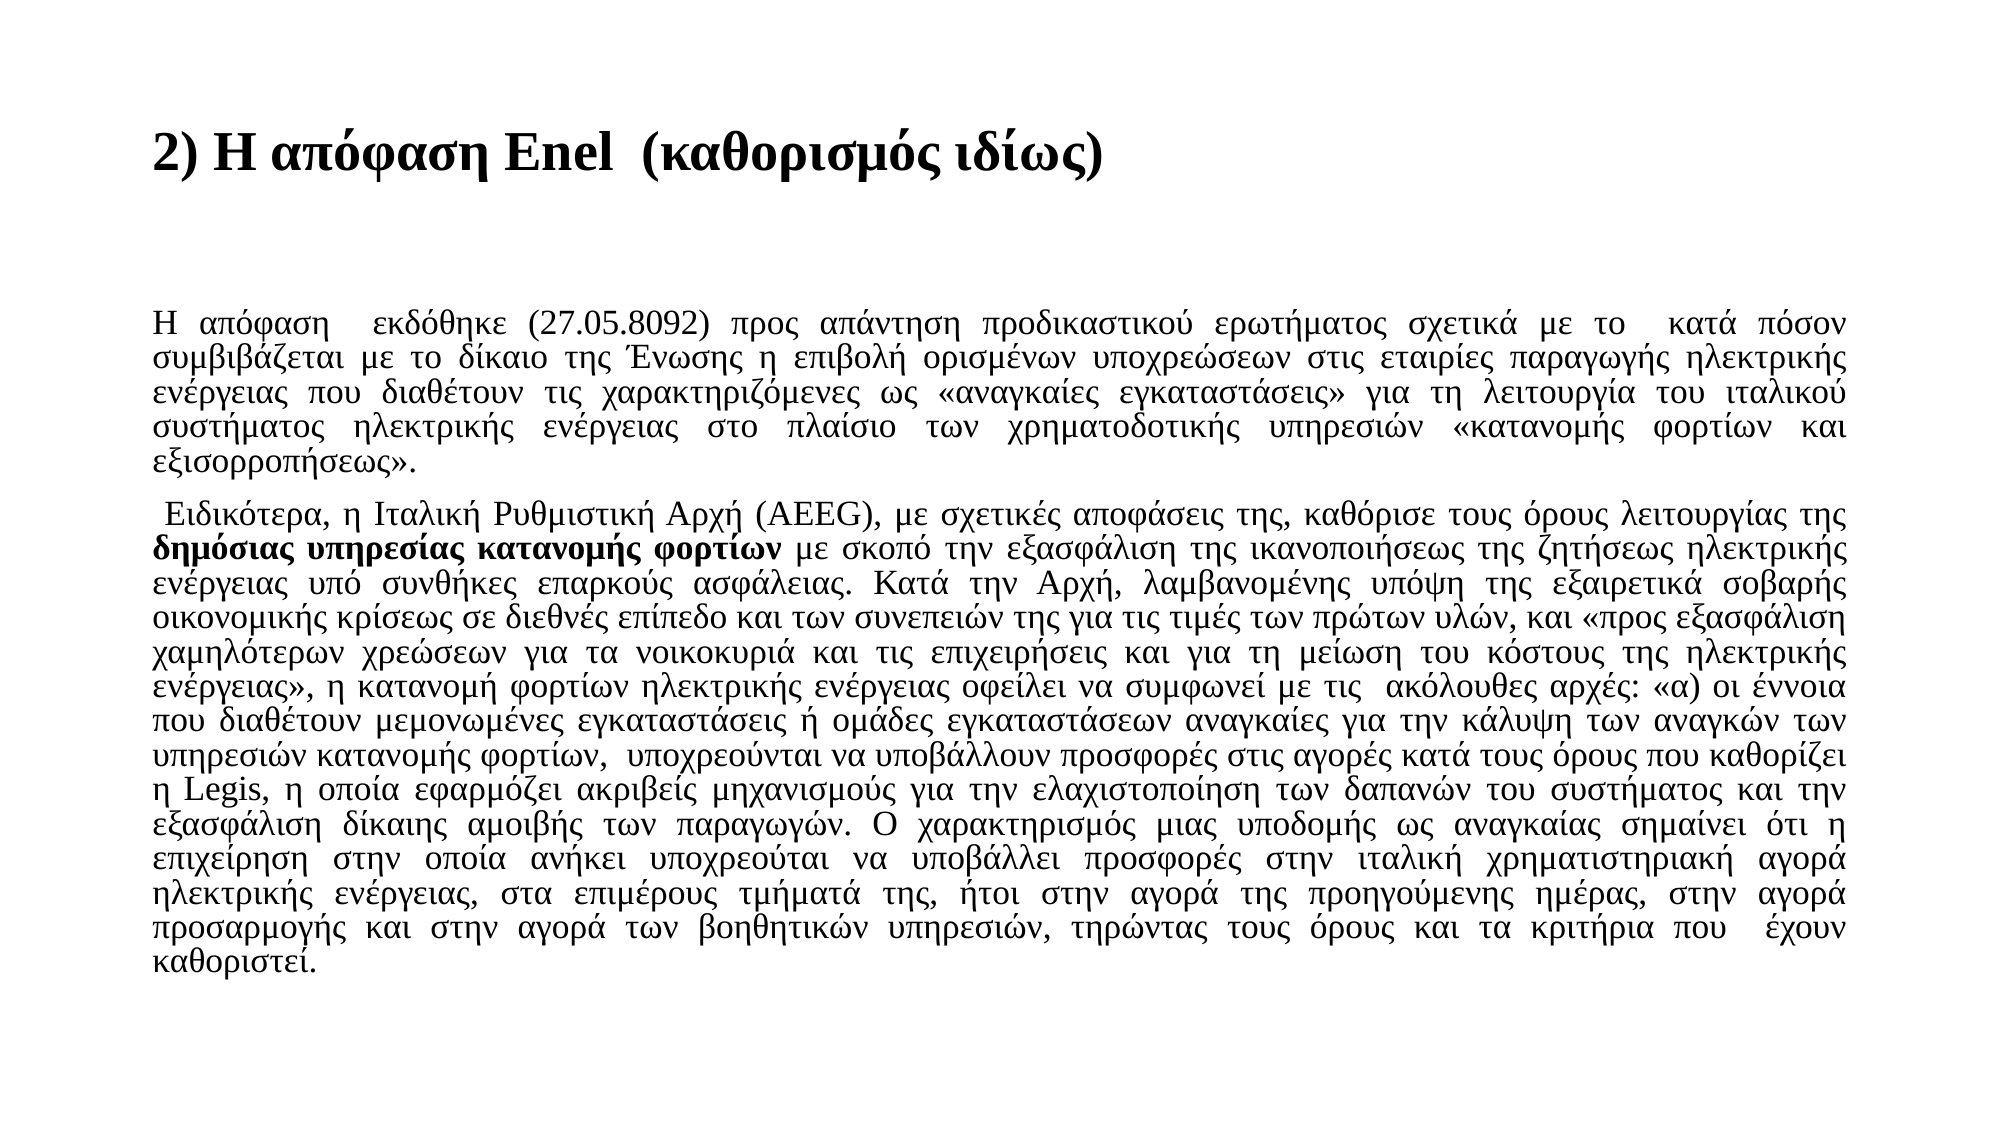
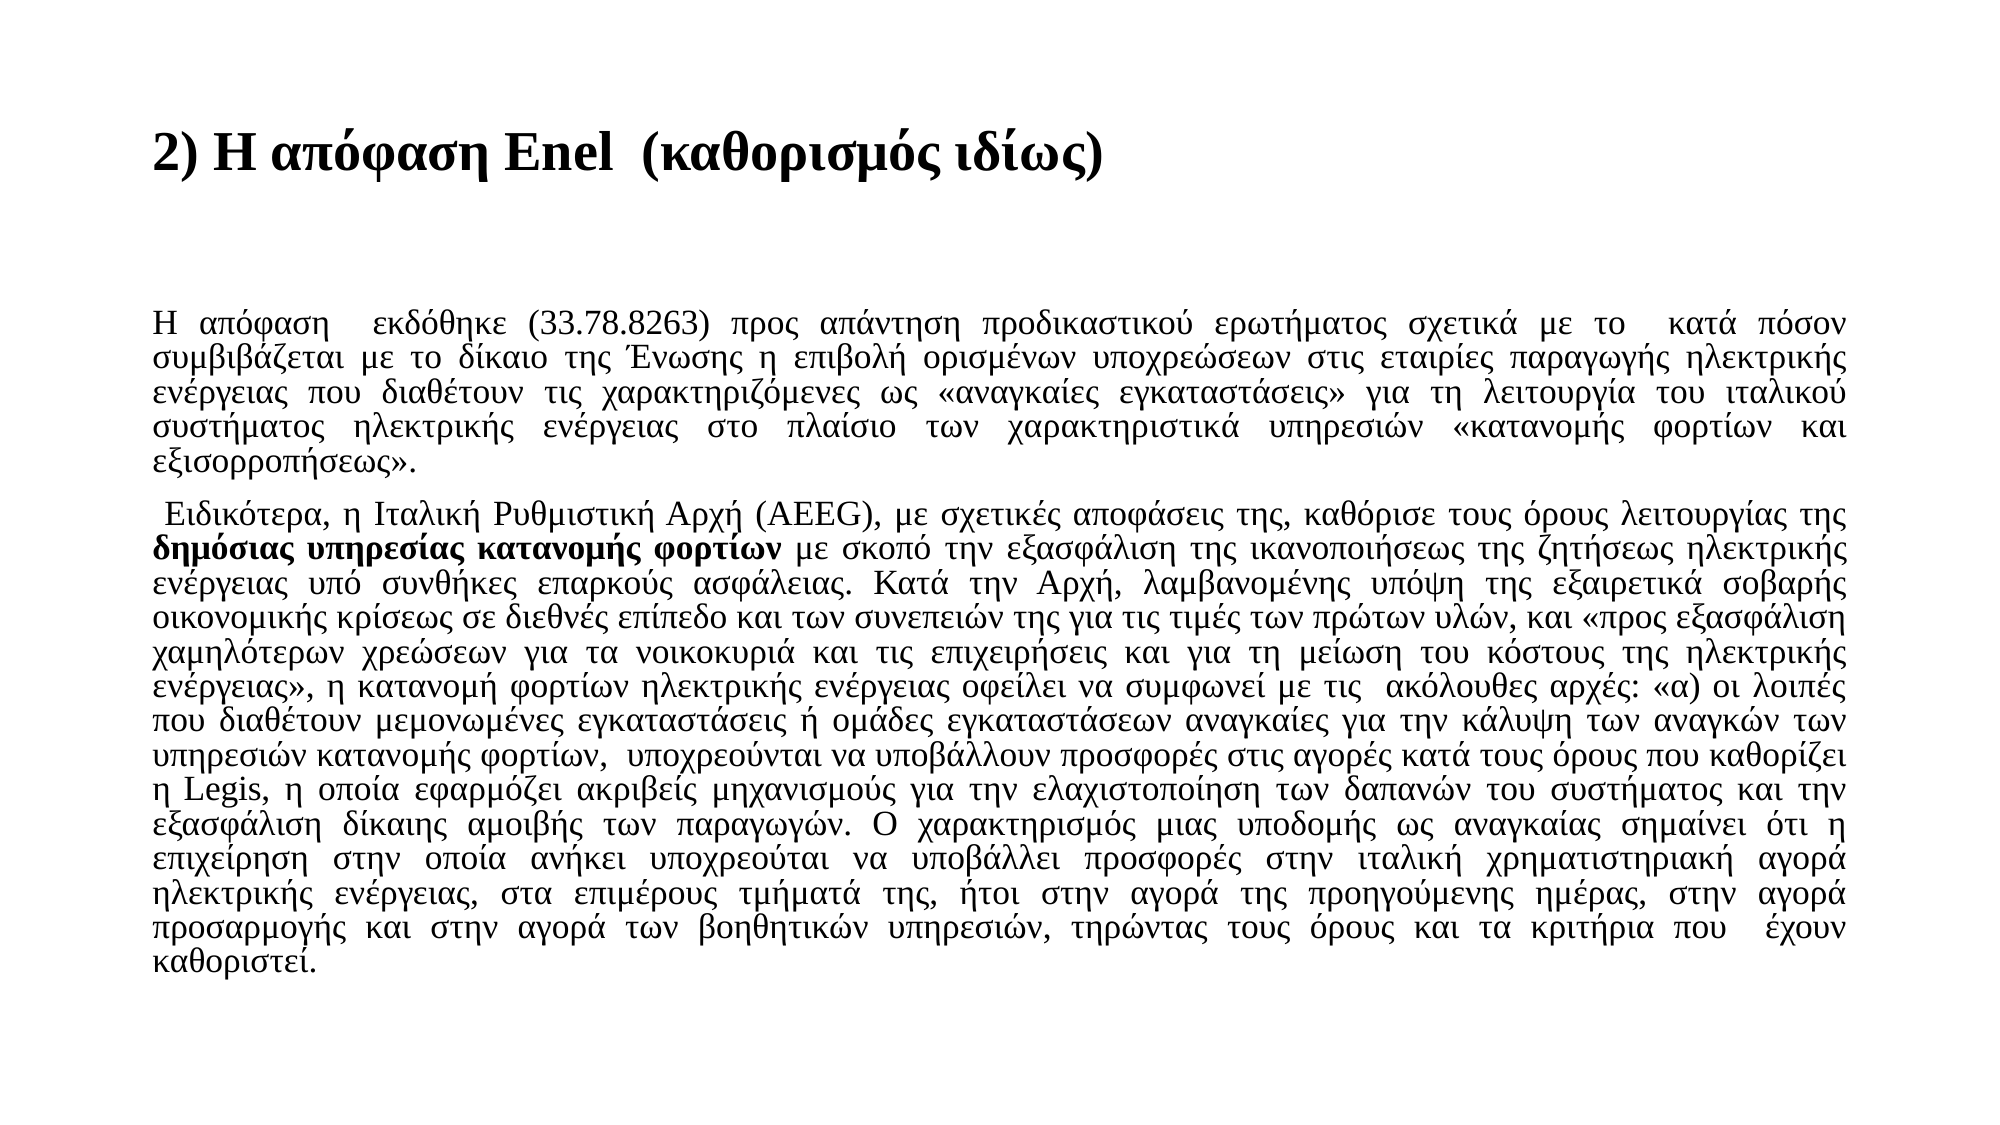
27.05.8092: 27.05.8092 -> 33.78.8263
χρηματοδοτικής: χρηματοδοτικής -> χαρακτηριστικά
έννοια: έννοια -> λοιπές
